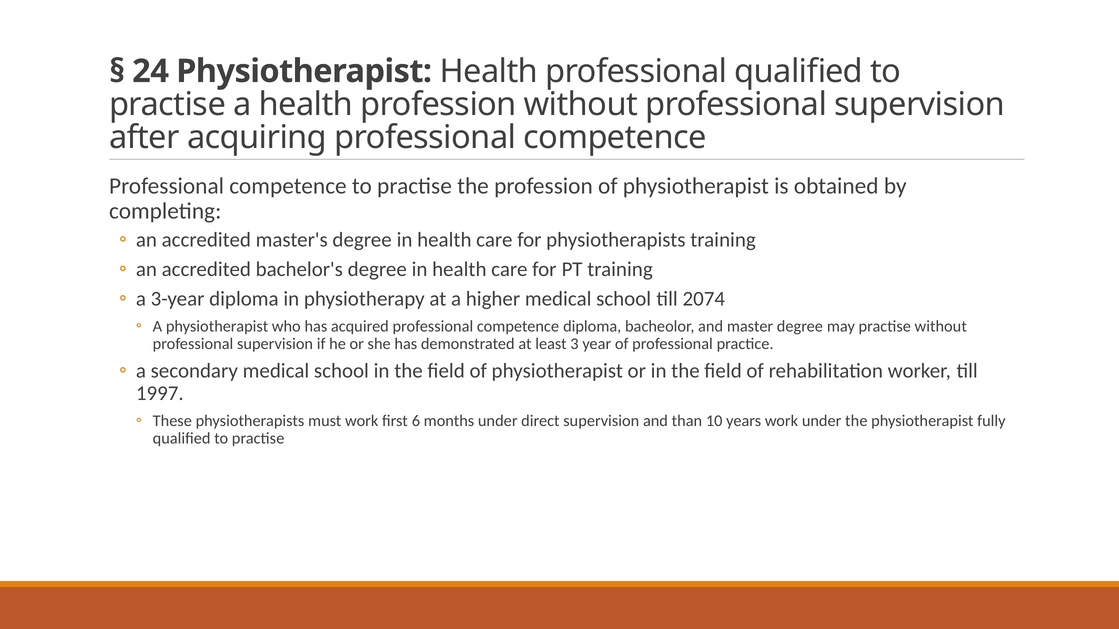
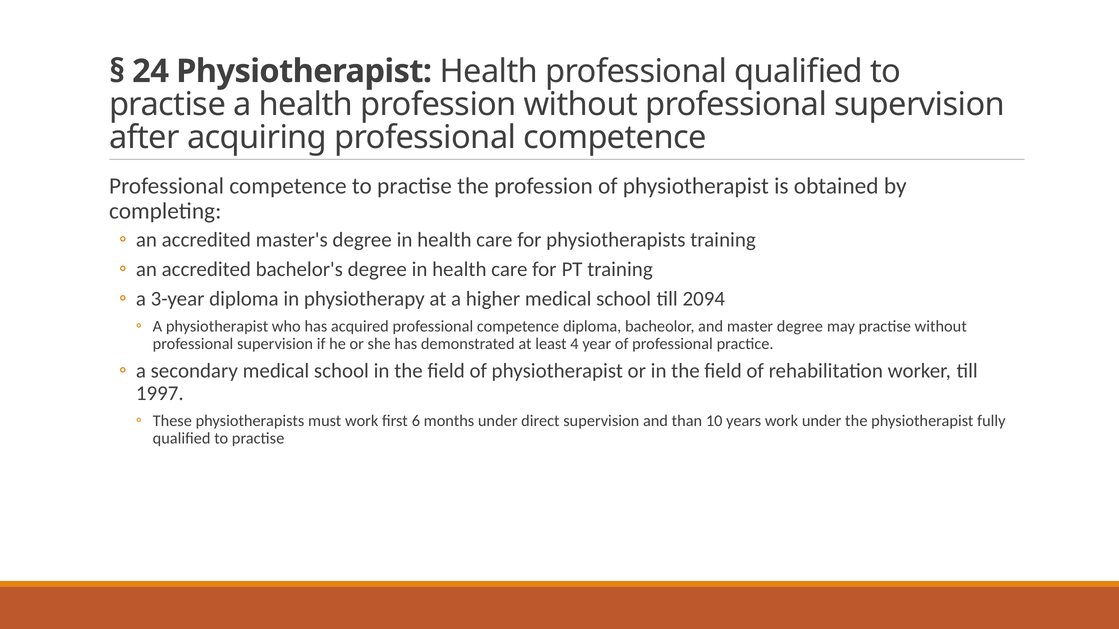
2074: 2074 -> 2094
3: 3 -> 4
